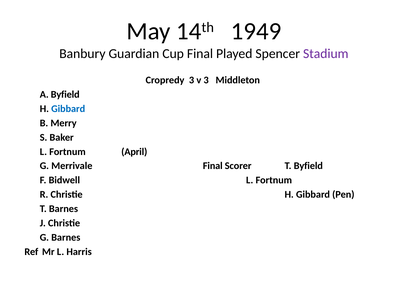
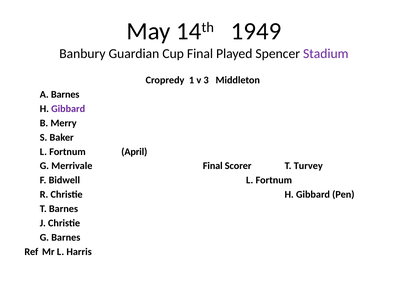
Cropredy 3: 3 -> 1
A Byfield: Byfield -> Barnes
Gibbard at (68, 109) colour: blue -> purple
T Byfield: Byfield -> Turvey
